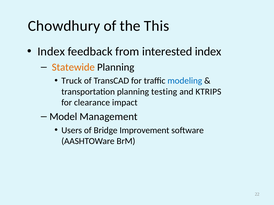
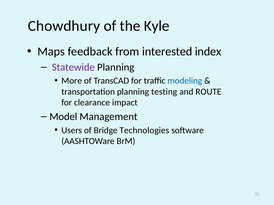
This: This -> Kyle
Index at (51, 52): Index -> Maps
Statewide colour: orange -> purple
Truck: Truck -> More
KTRIPS: KTRIPS -> ROUTE
Improvement: Improvement -> Technologies
